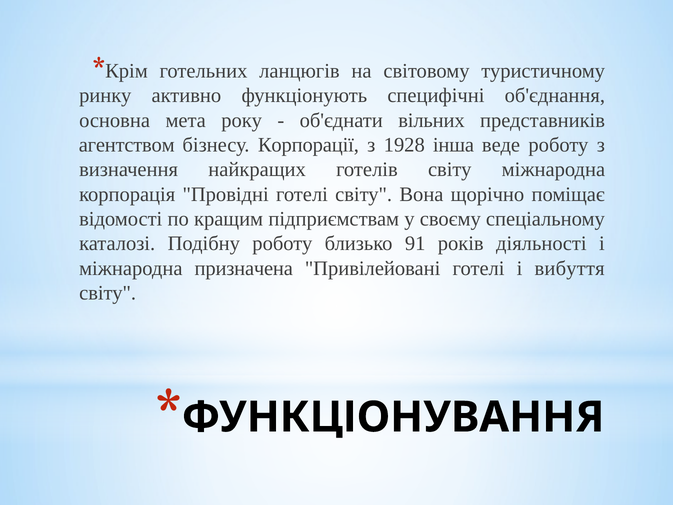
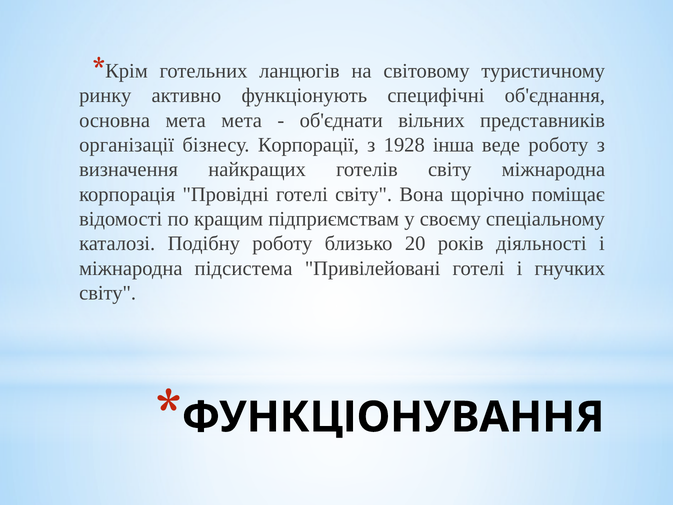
мета року: року -> мета
агентством: агентством -> організації
91: 91 -> 20
призначена: призначена -> підсистема
вибуття: вибуття -> гнучких
